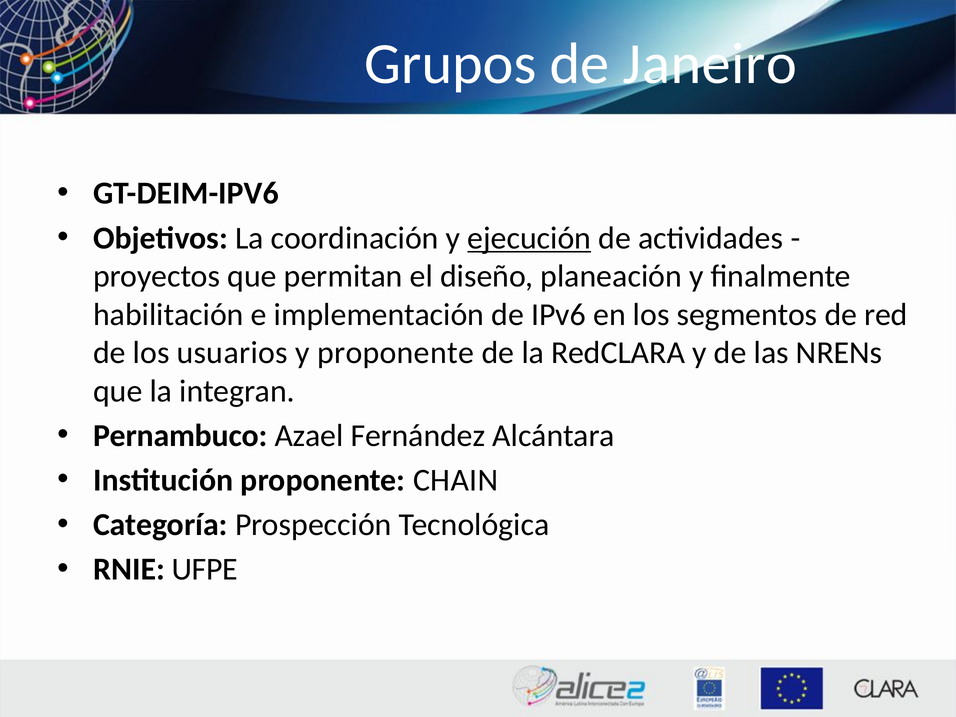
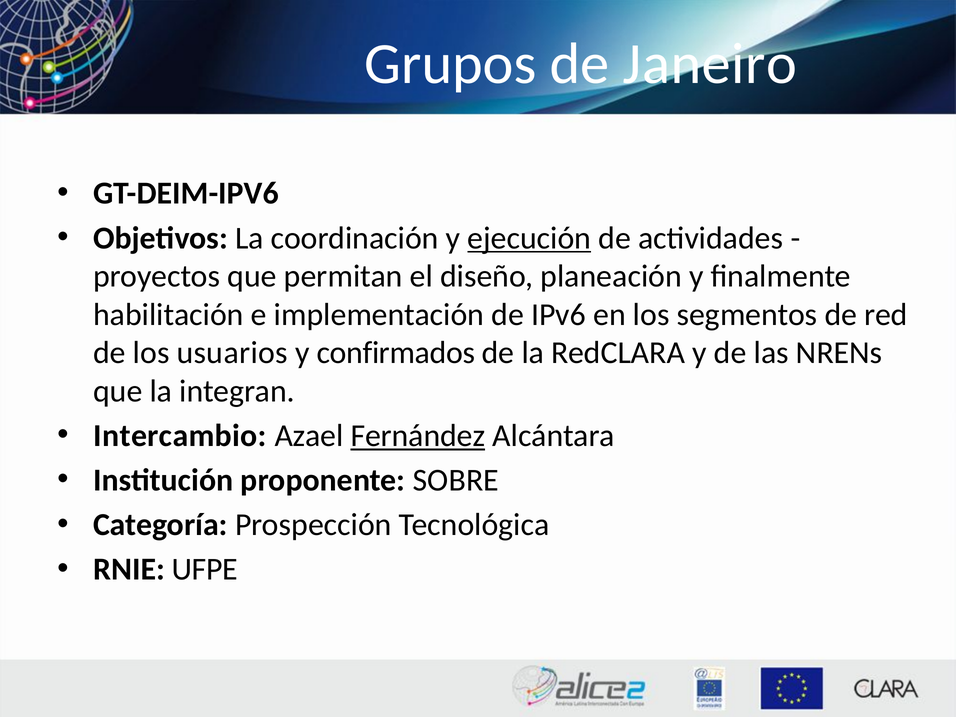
y proponente: proponente -> confirmados
Pernambuco: Pernambuco -> Intercambio
Fernández underline: none -> present
CHAIN: CHAIN -> SOBRE
